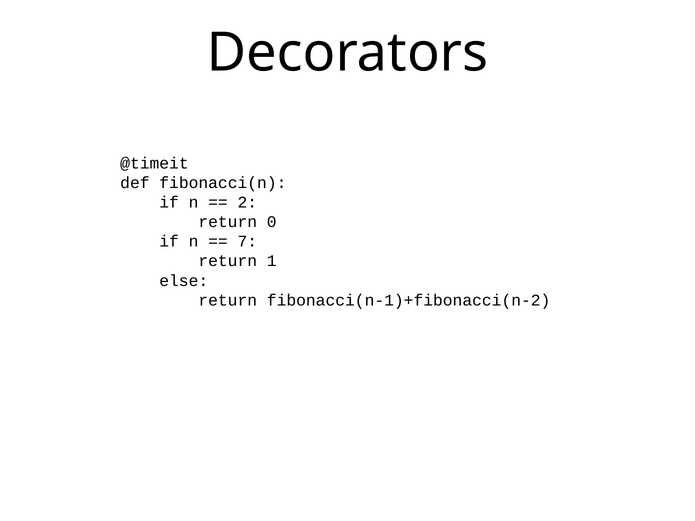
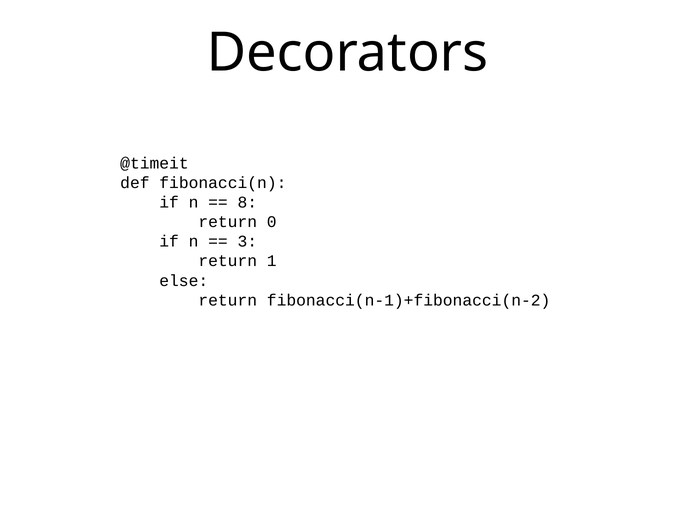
2: 2 -> 8
7: 7 -> 3
